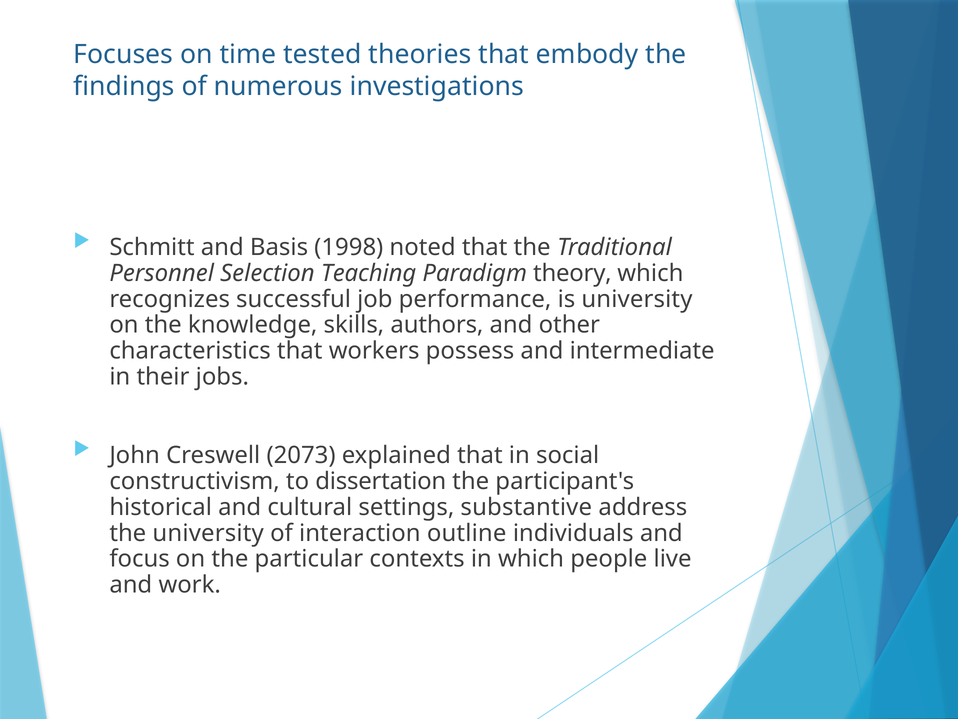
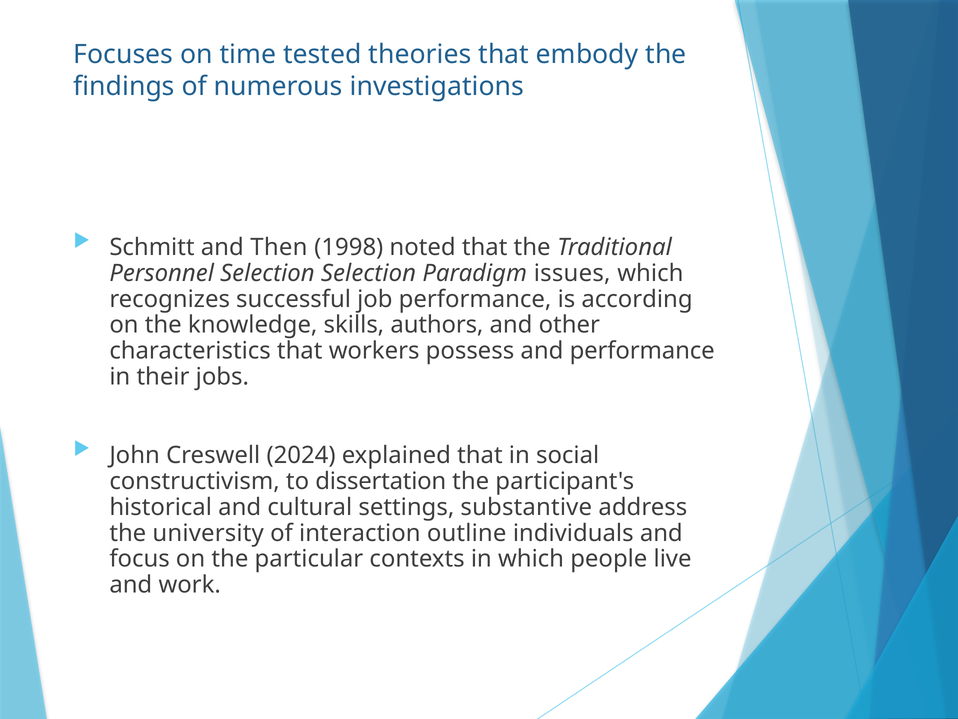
Basis: Basis -> Then
Selection Teaching: Teaching -> Selection
theory: theory -> issues
is university: university -> according
and intermediate: intermediate -> performance
2073: 2073 -> 2024
